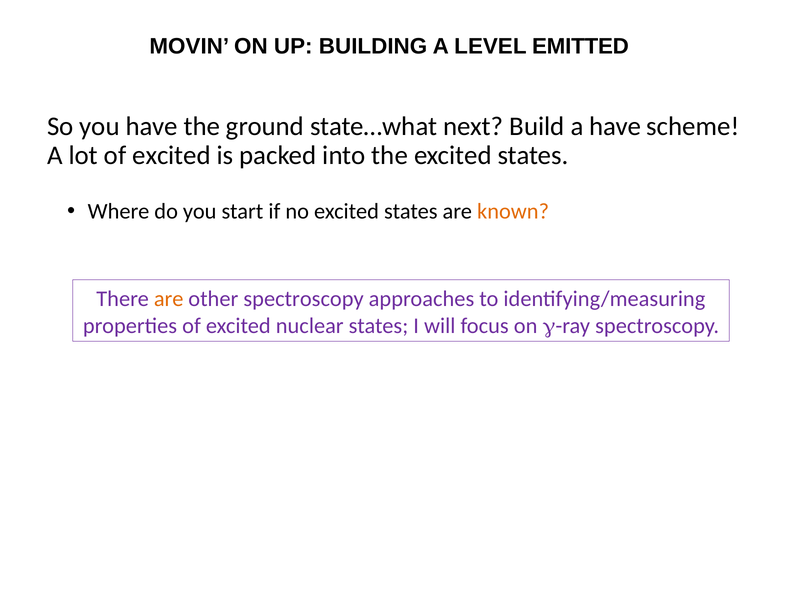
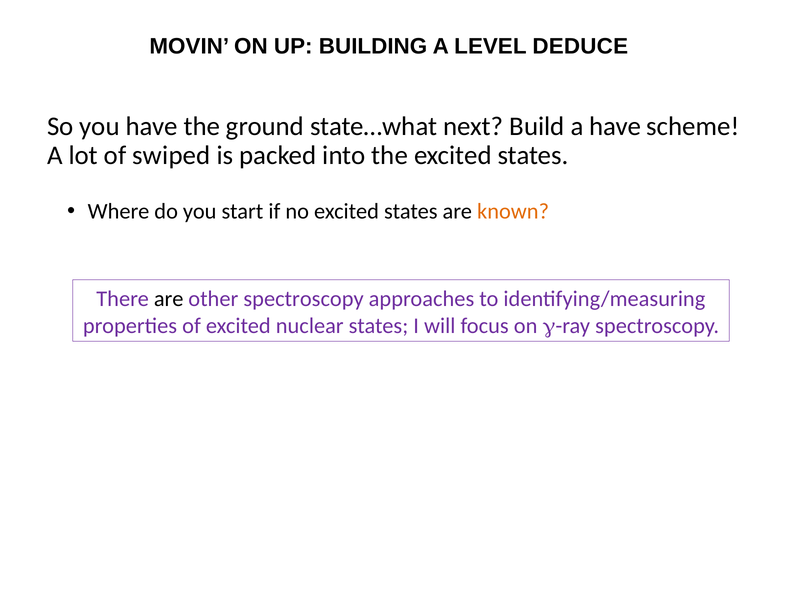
EMITTED: EMITTED -> DEDUCE
lot of excited: excited -> swiped
are at (169, 299) colour: orange -> black
